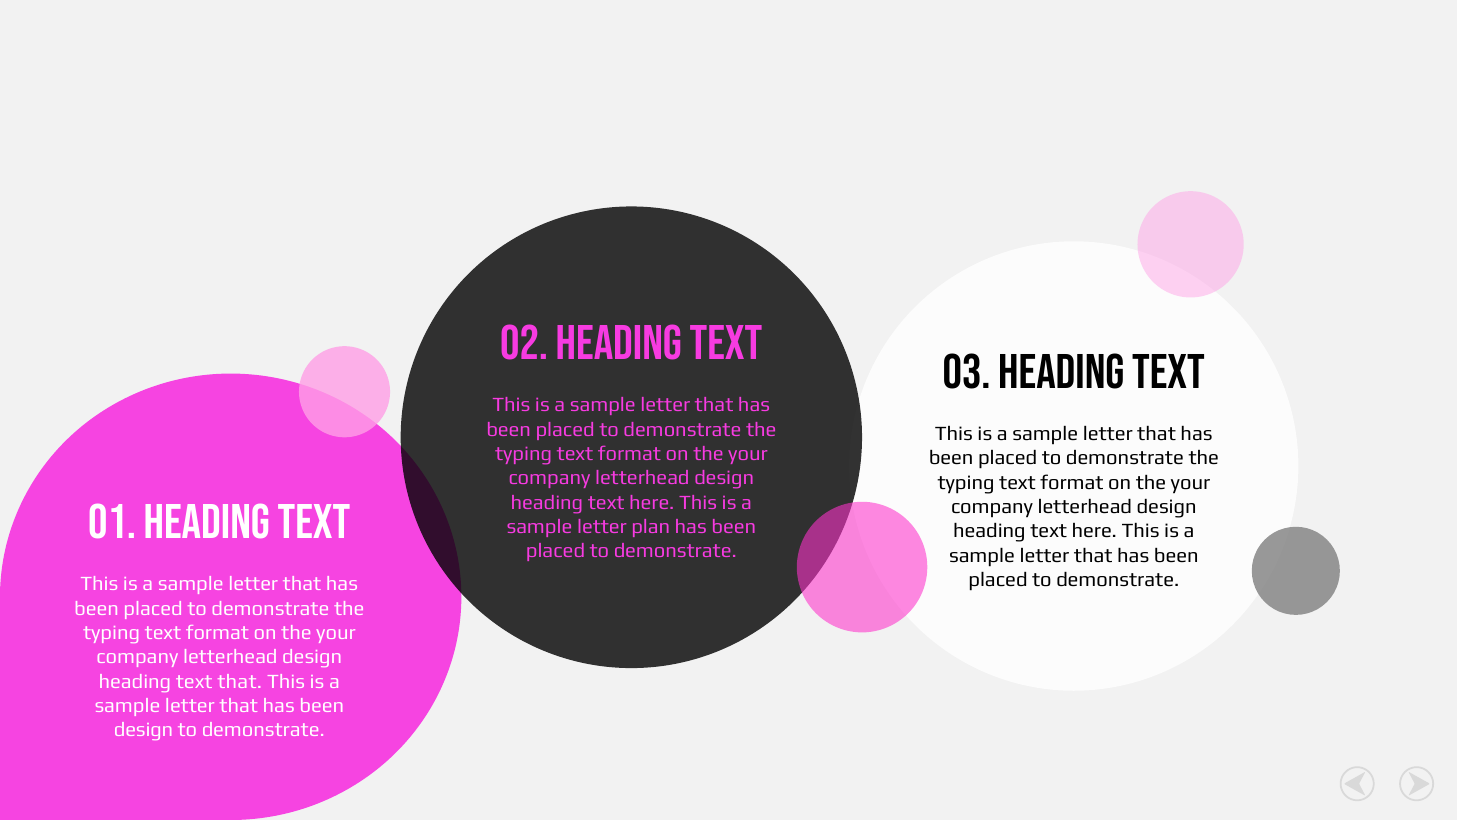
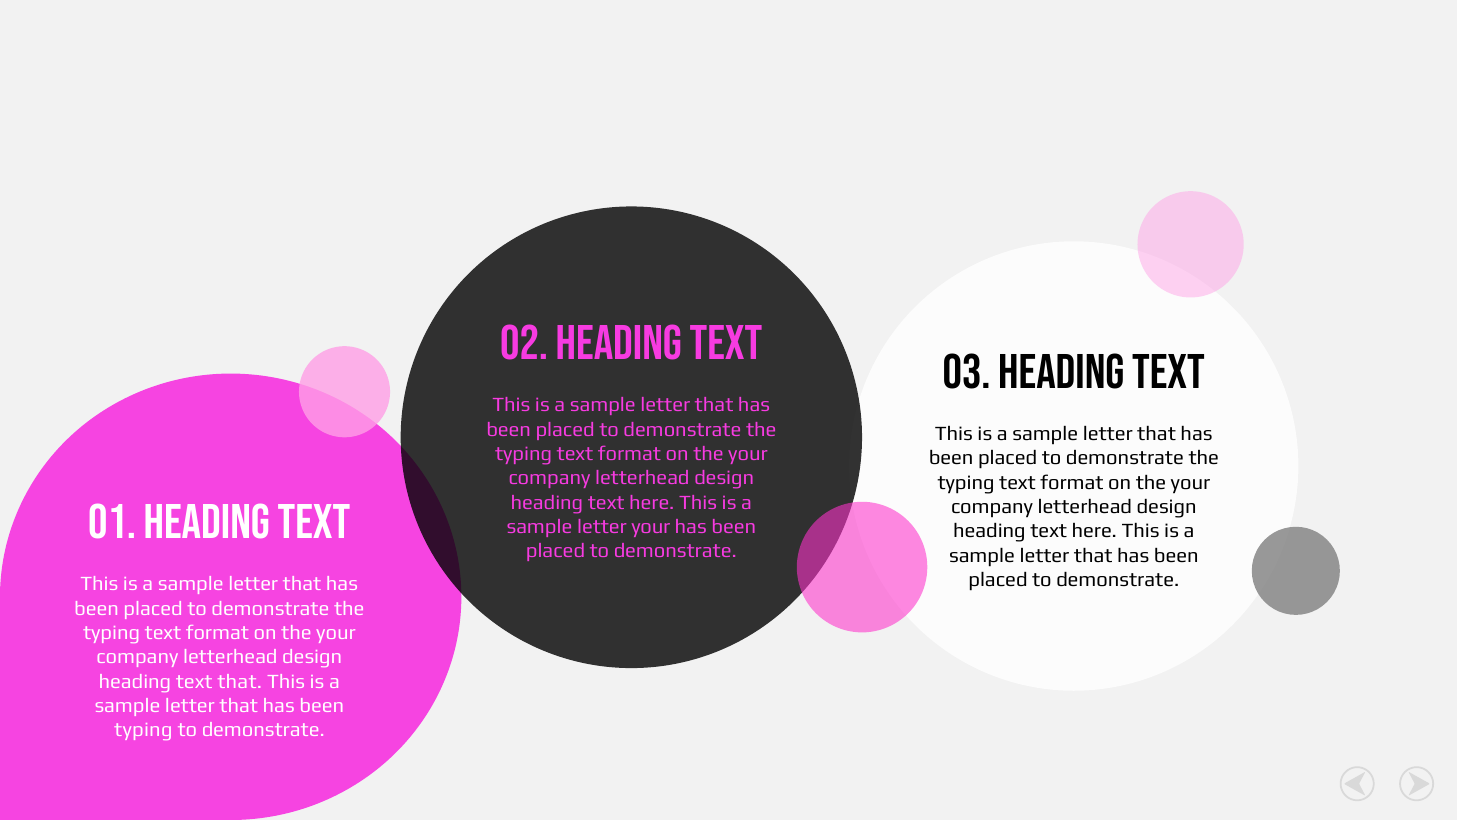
letter plan: plan -> your
design at (144, 730): design -> typing
